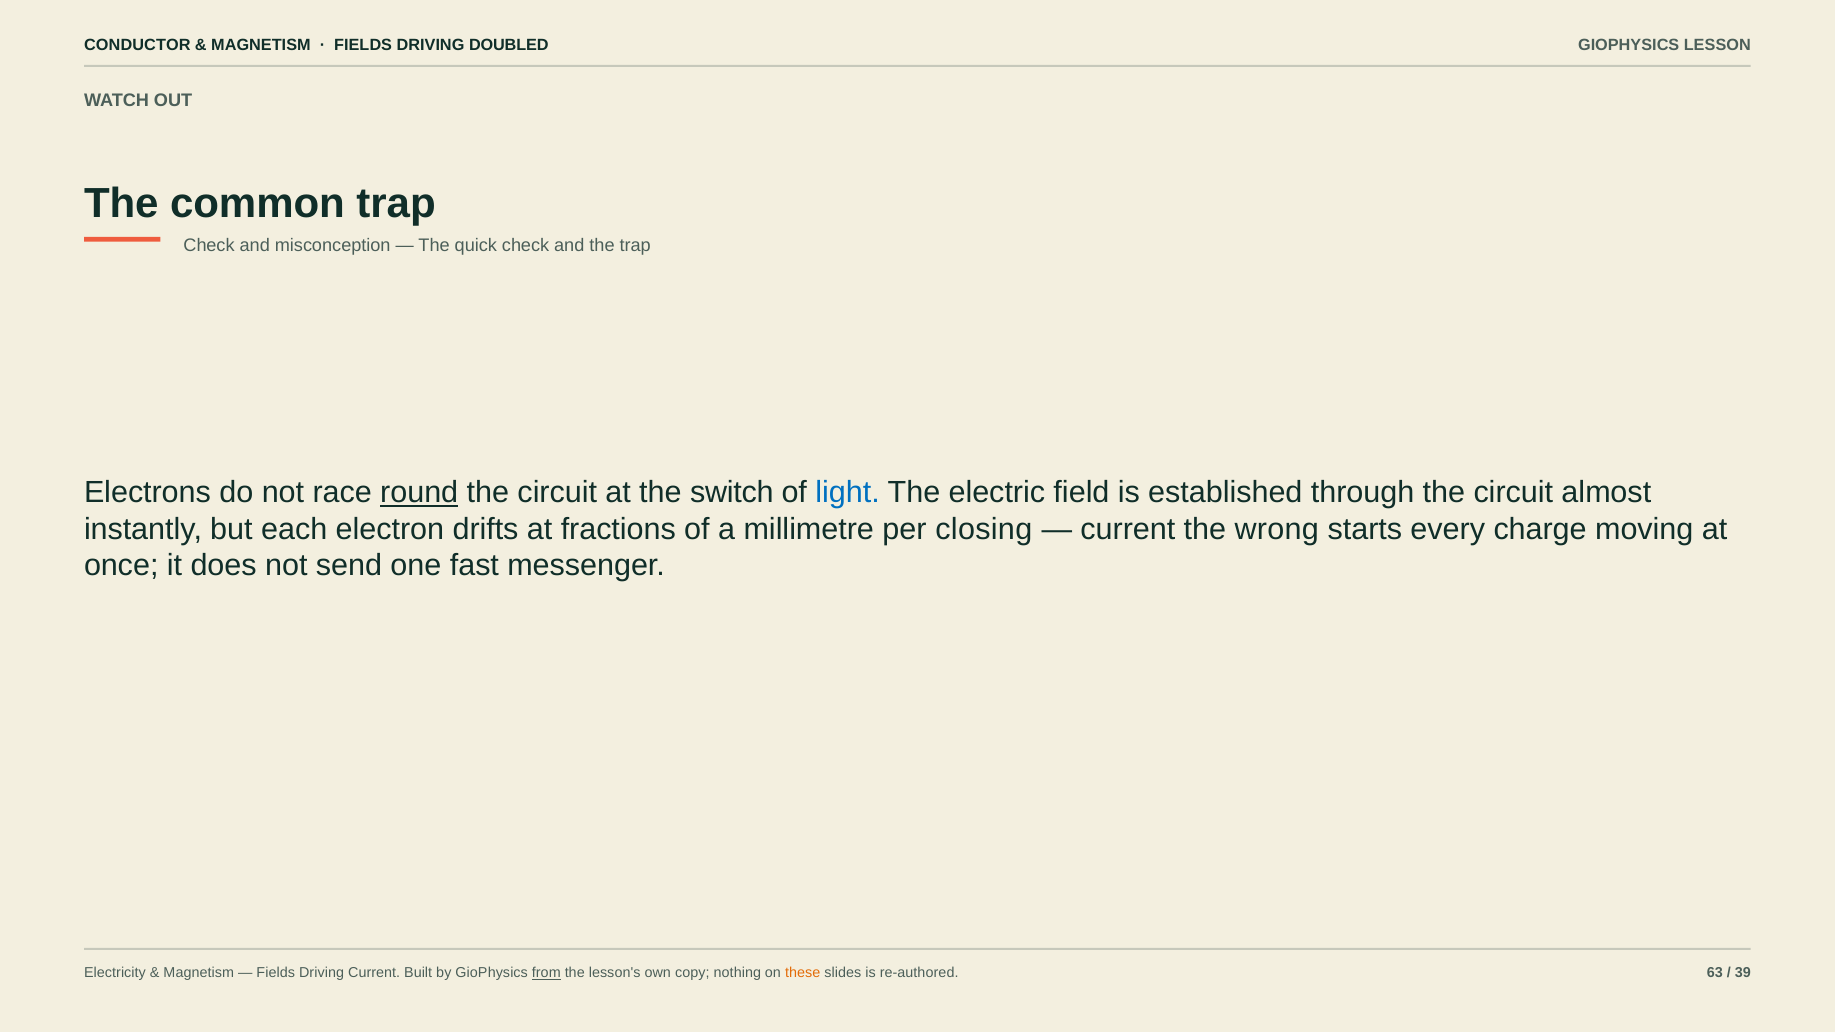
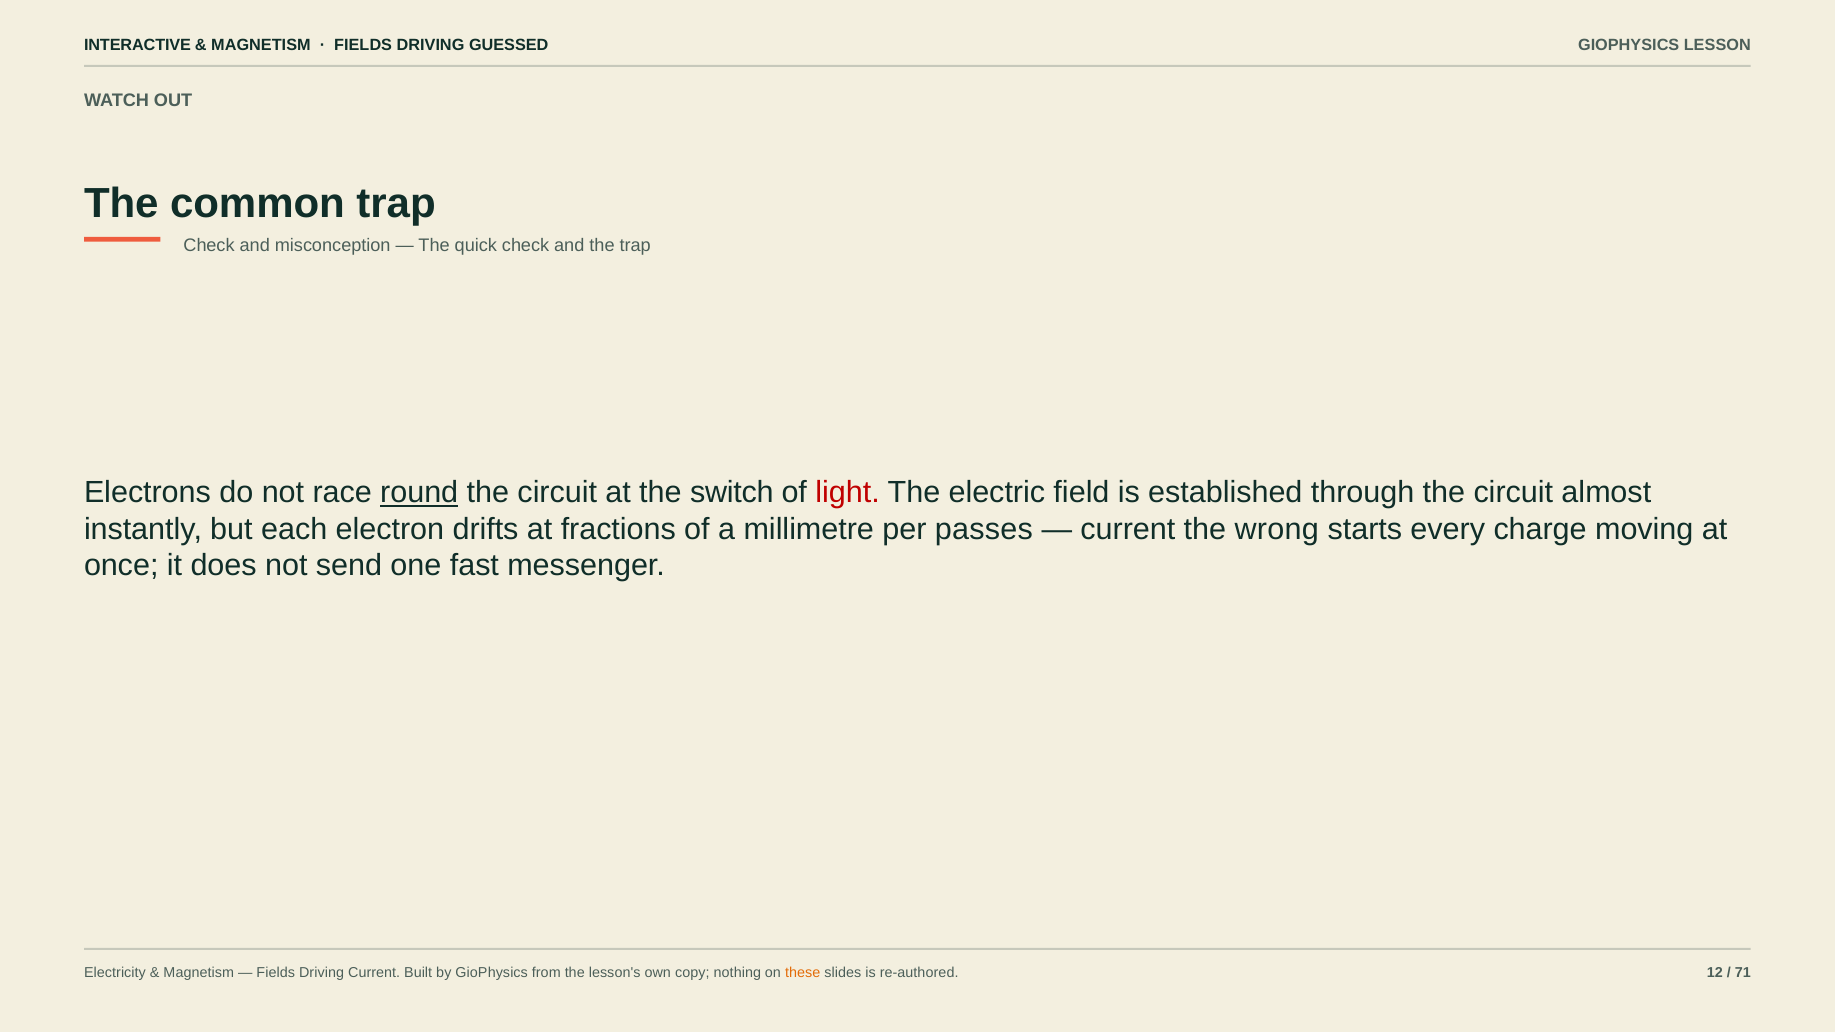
CONDUCTOR: CONDUCTOR -> INTERACTIVE
DOUBLED: DOUBLED -> GUESSED
light colour: blue -> red
closing: closing -> passes
from underline: present -> none
63: 63 -> 12
39: 39 -> 71
